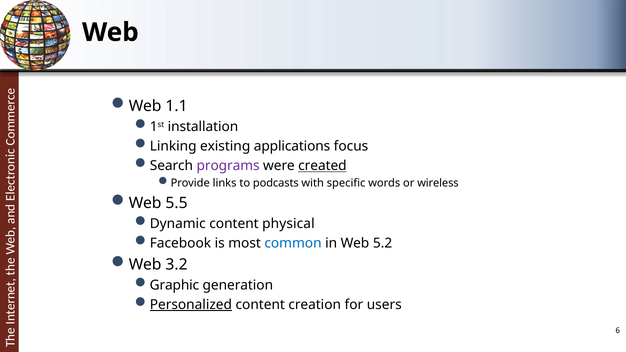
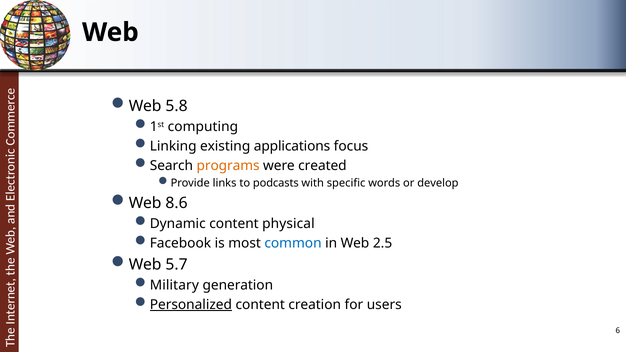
1.1: 1.1 -> 5.8
installation: installation -> computing
programs colour: purple -> orange
created underline: present -> none
wireless: wireless -> develop
5.5: 5.5 -> 8.6
5.2: 5.2 -> 2.5
3.2: 3.2 -> 5.7
Graphic: Graphic -> Military
